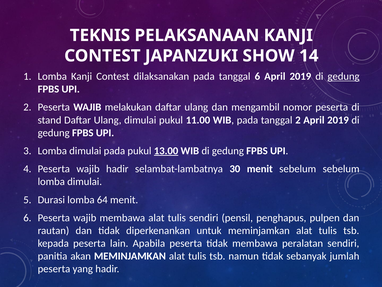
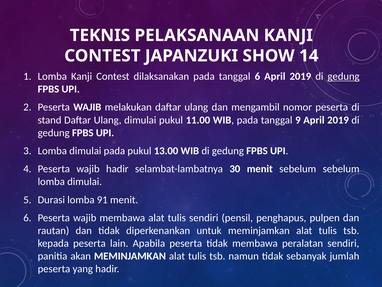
tanggal 2: 2 -> 9
13.00 underline: present -> none
64: 64 -> 91
